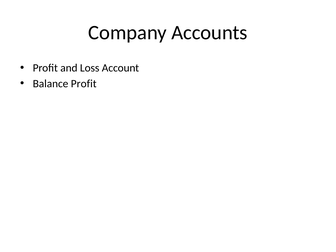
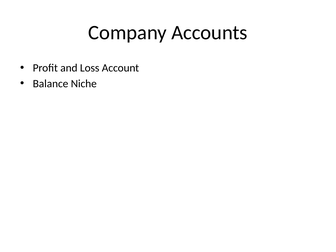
Balance Profit: Profit -> Niche
